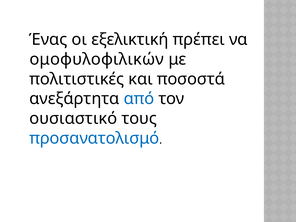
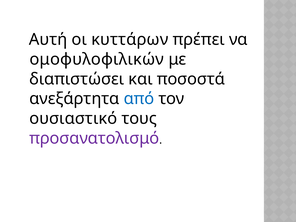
Ένας: Ένας -> Αυτή
εξελικτική: εξελικτική -> κυττάρων
πολιτιστικές: πολιτιστικές -> διαπιστώσει
προσανατολισμό colour: blue -> purple
